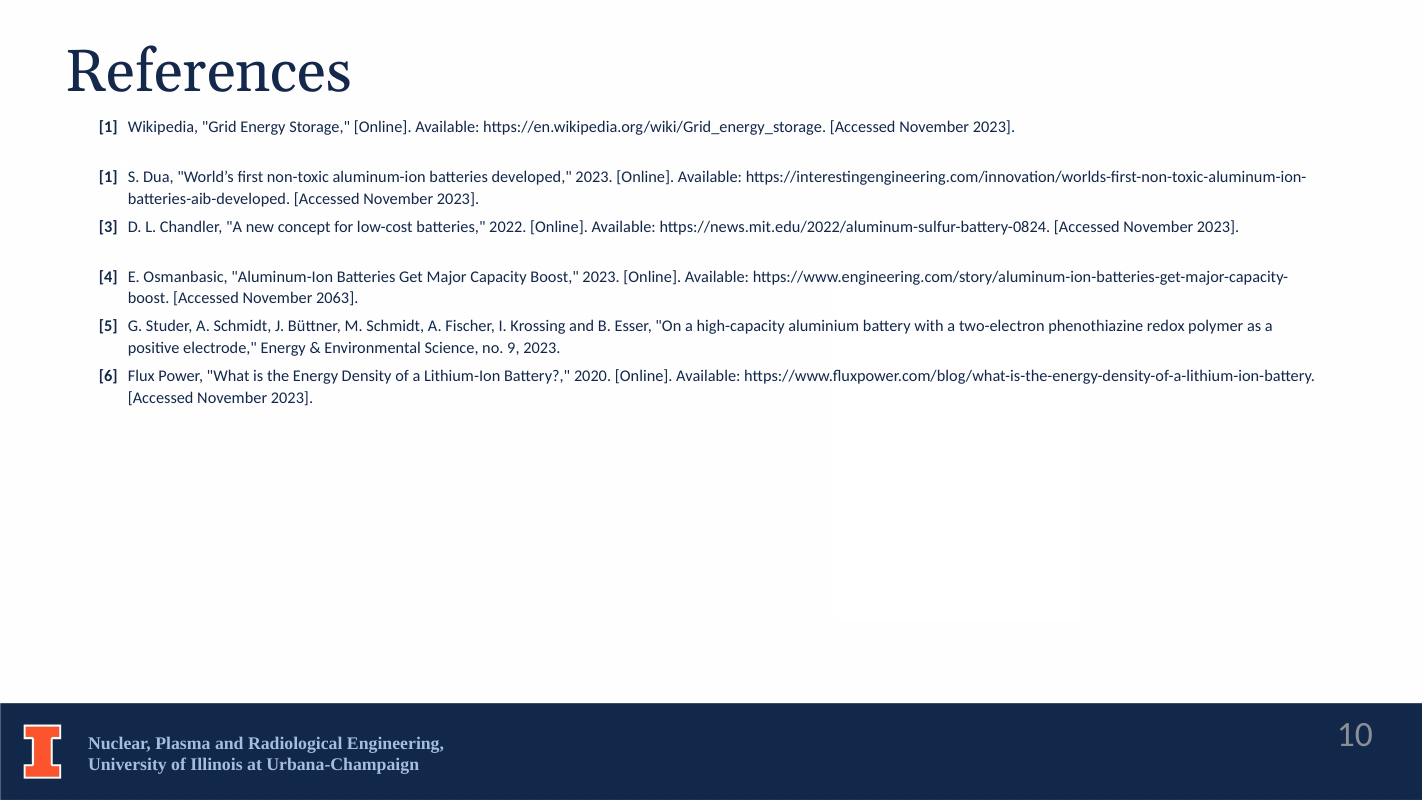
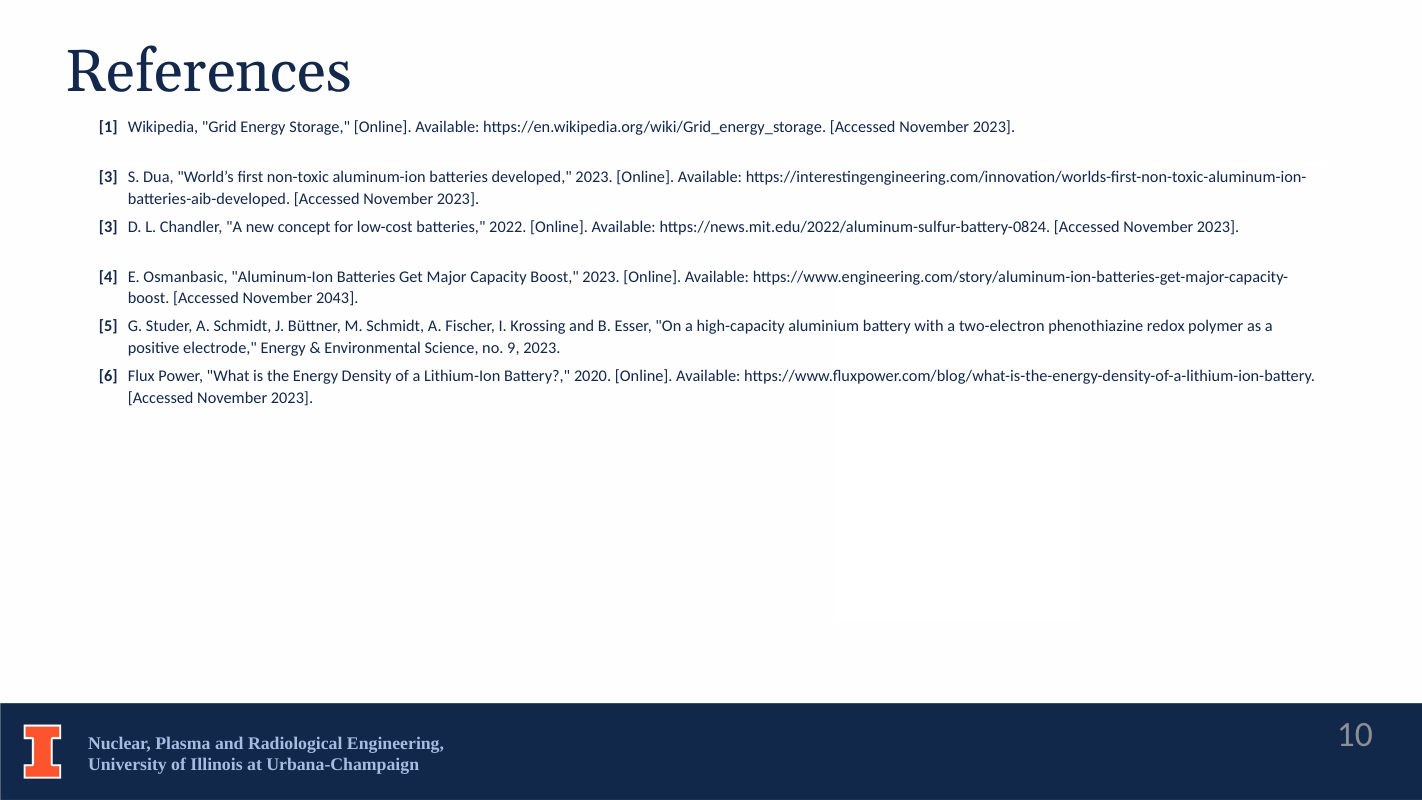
1 at (108, 177): 1 -> 3
2063: 2063 -> 2043
